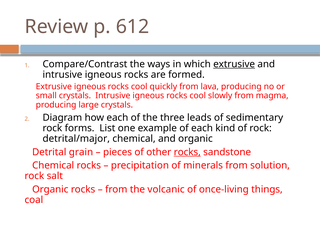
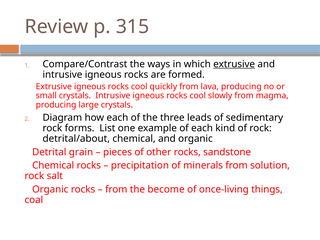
612: 612 -> 315
detrital/major: detrital/major -> detrital/about
rocks at (187, 152) underline: present -> none
volcanic: volcanic -> become
